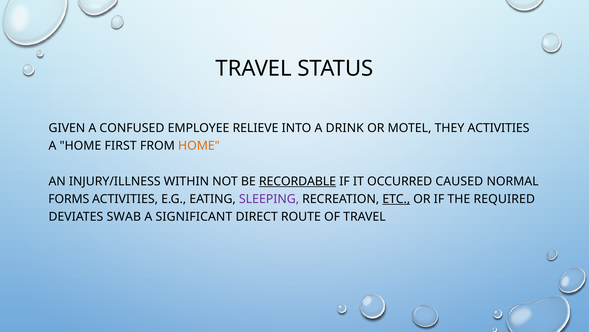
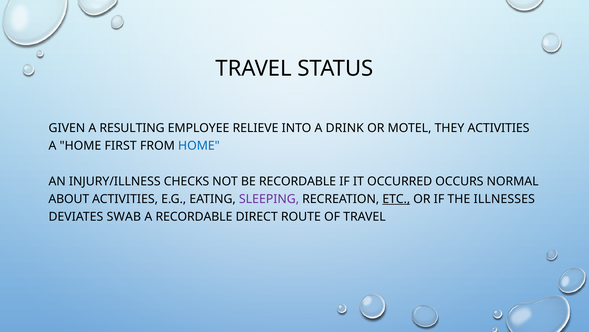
CONFUSED: CONFUSED -> RESULTING
HOME at (199, 145) colour: orange -> blue
WITHIN: WITHIN -> CHECKS
RECORDABLE at (298, 181) underline: present -> none
CAUSED: CAUSED -> OCCURS
FORMS: FORMS -> ABOUT
REQUIRED: REQUIRED -> ILLNESSES
A SIGNIFICANT: SIGNIFICANT -> RECORDABLE
